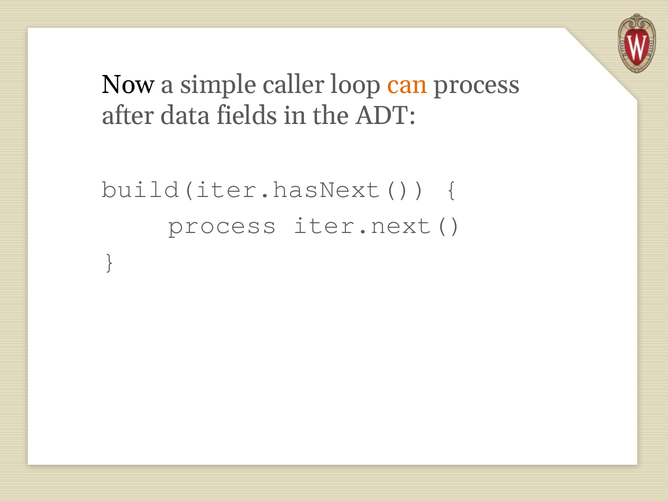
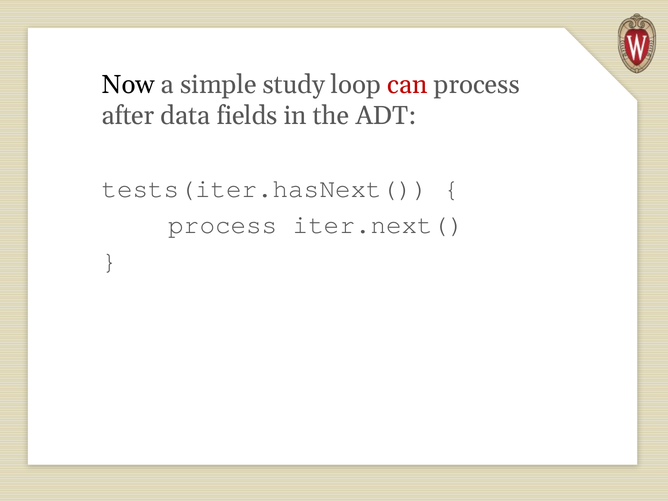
caller: caller -> study
can colour: orange -> red
build(iter.hasNext(: build(iter.hasNext( -> tests(iter.hasNext(
